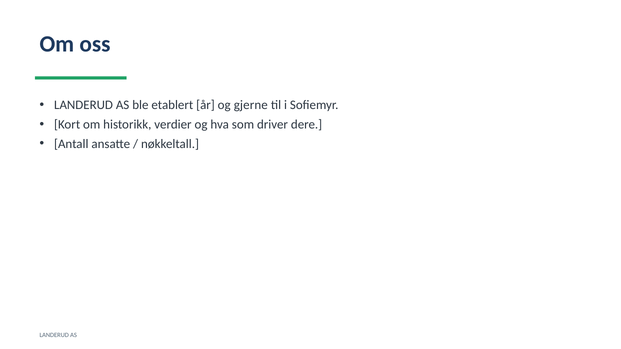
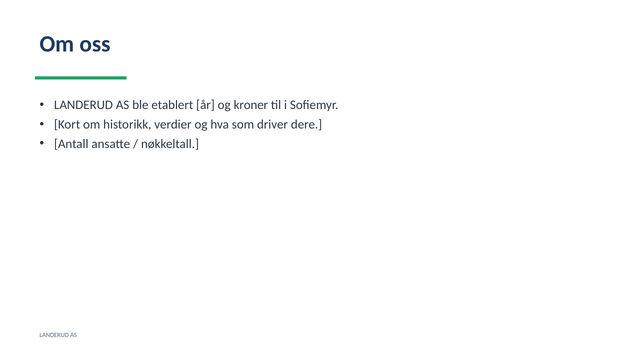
gjerne: gjerne -> kroner
